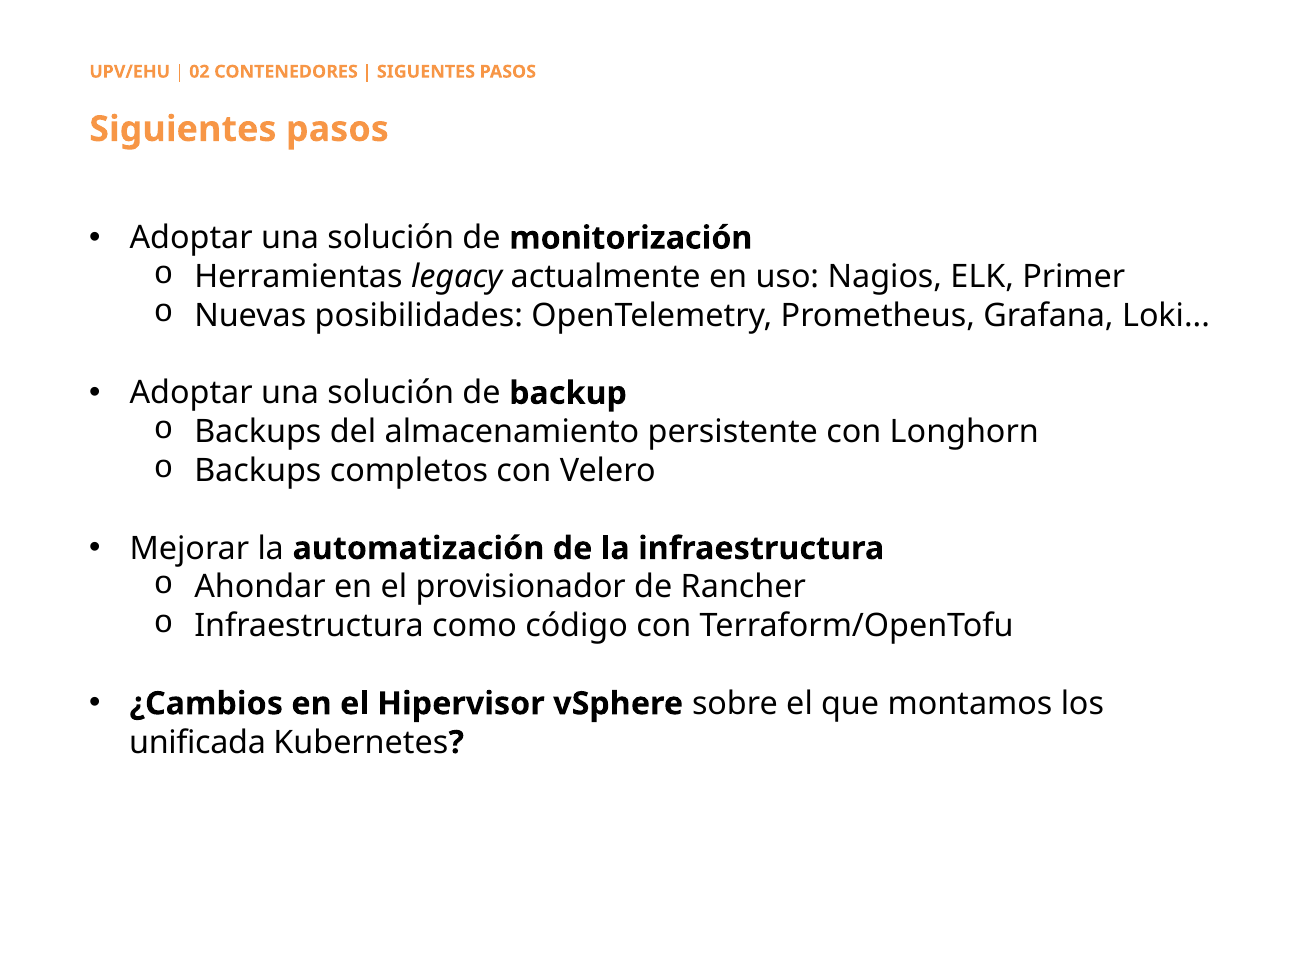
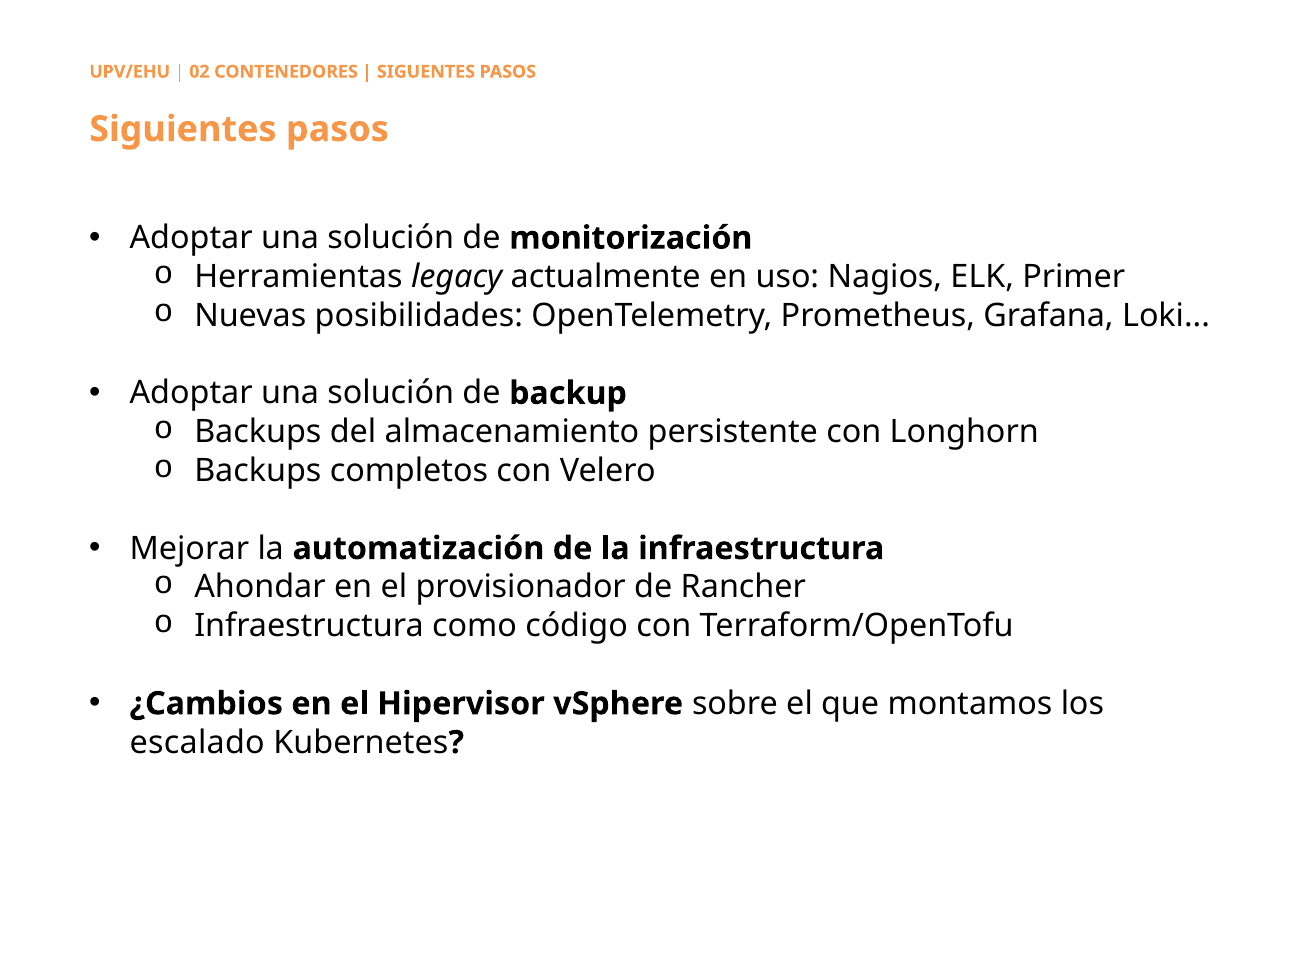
unificada: unificada -> escalado
